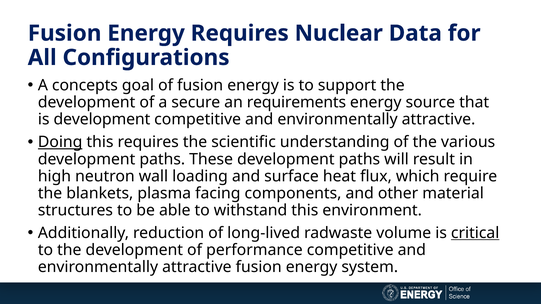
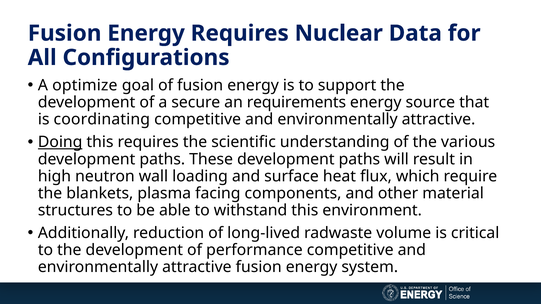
concepts: concepts -> optimize
is development: development -> coordinating
critical underline: present -> none
